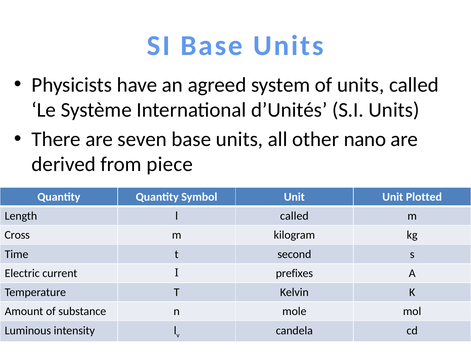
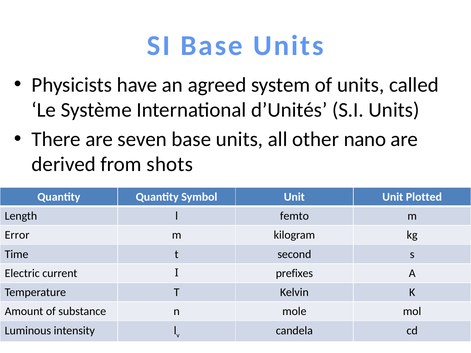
piece: piece -> shots
l called: called -> femto
Cross: Cross -> Error
